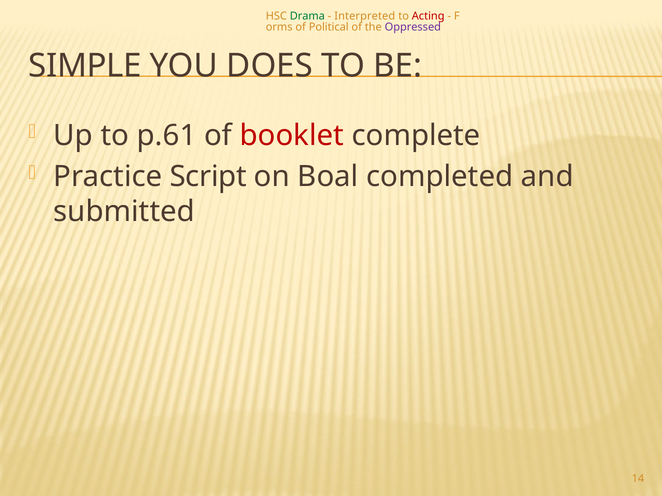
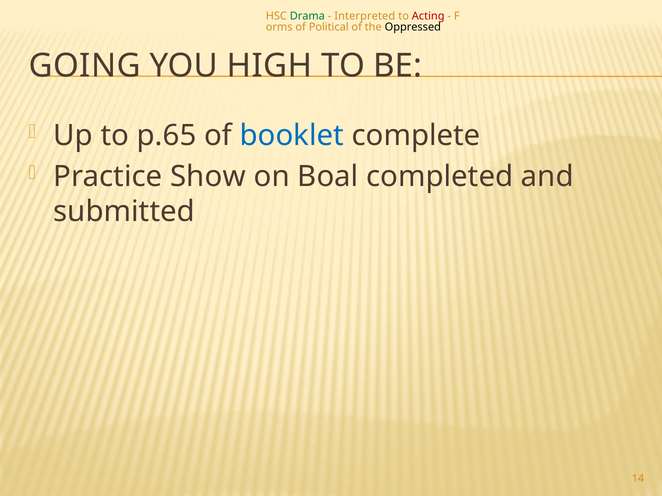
Oppressed colour: purple -> black
SIMPLE: SIMPLE -> GOING
DOES: DOES -> HIGH
p.61: p.61 -> p.65
booklet colour: red -> blue
Script: Script -> Show
